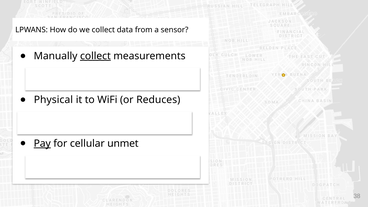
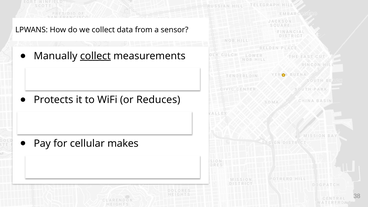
Physical: Physical -> Protects
Pay underline: present -> none
unmet: unmet -> makes
